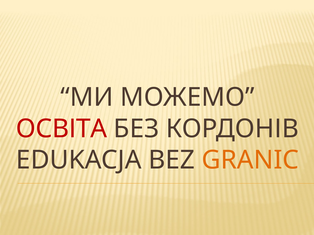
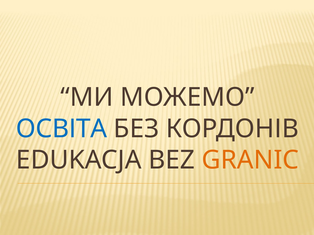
ОСВІТА colour: red -> blue
